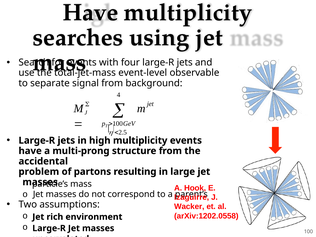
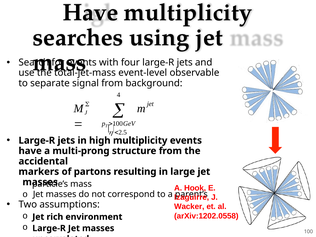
problem: problem -> markers
